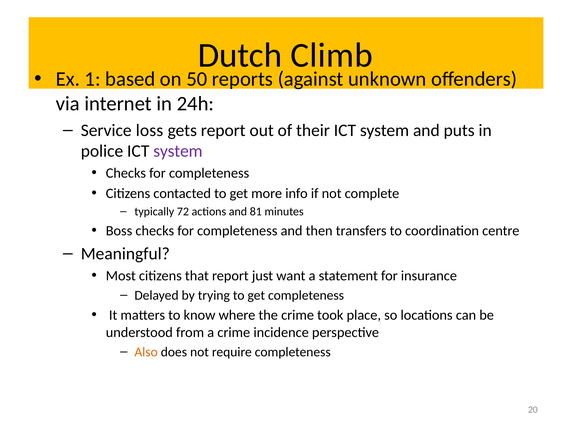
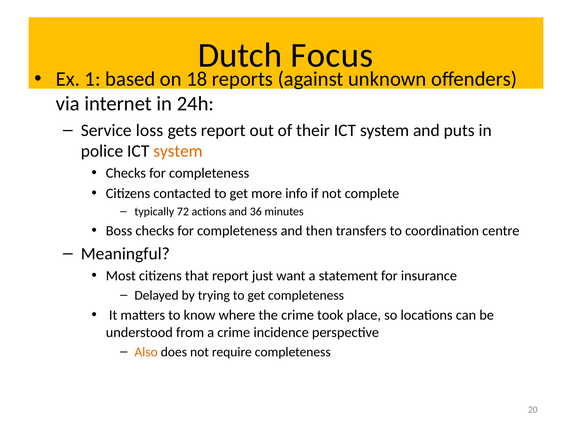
Climb: Climb -> Focus
50: 50 -> 18
system at (178, 151) colour: purple -> orange
81: 81 -> 36
